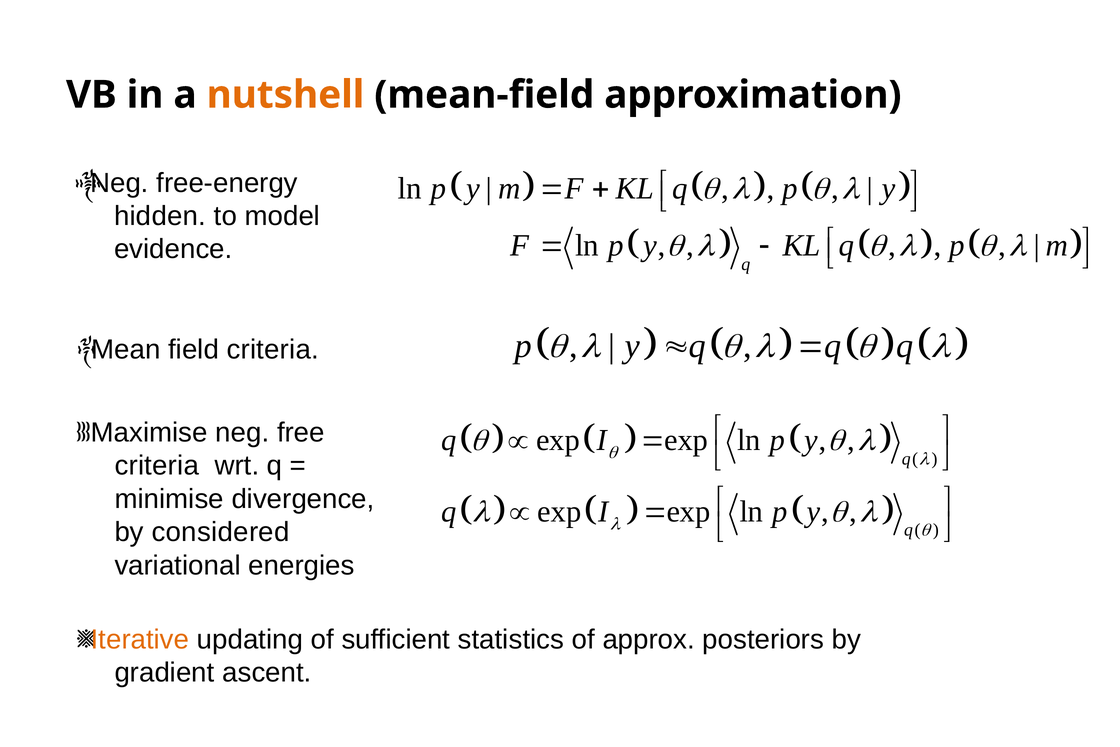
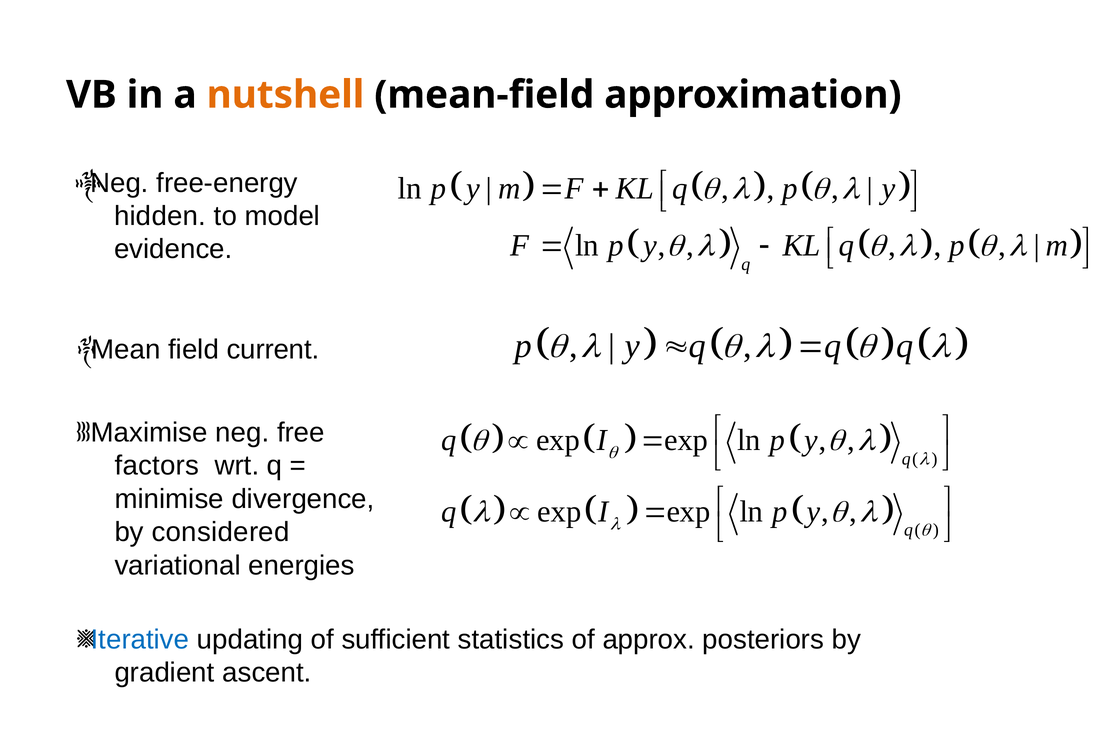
field criteria: criteria -> current
criteria at (157, 466): criteria -> factors
Iterative colour: orange -> blue
